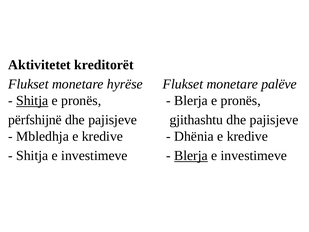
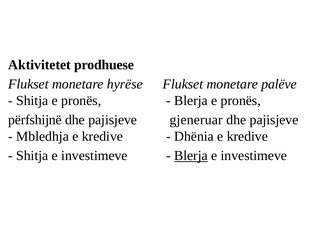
kreditorët: kreditorët -> prodhuese
Shitja at (32, 101) underline: present -> none
gjithashtu: gjithashtu -> gjeneruar
